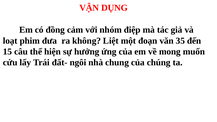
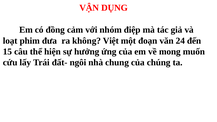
Liệt: Liệt -> Việt
35: 35 -> 24
